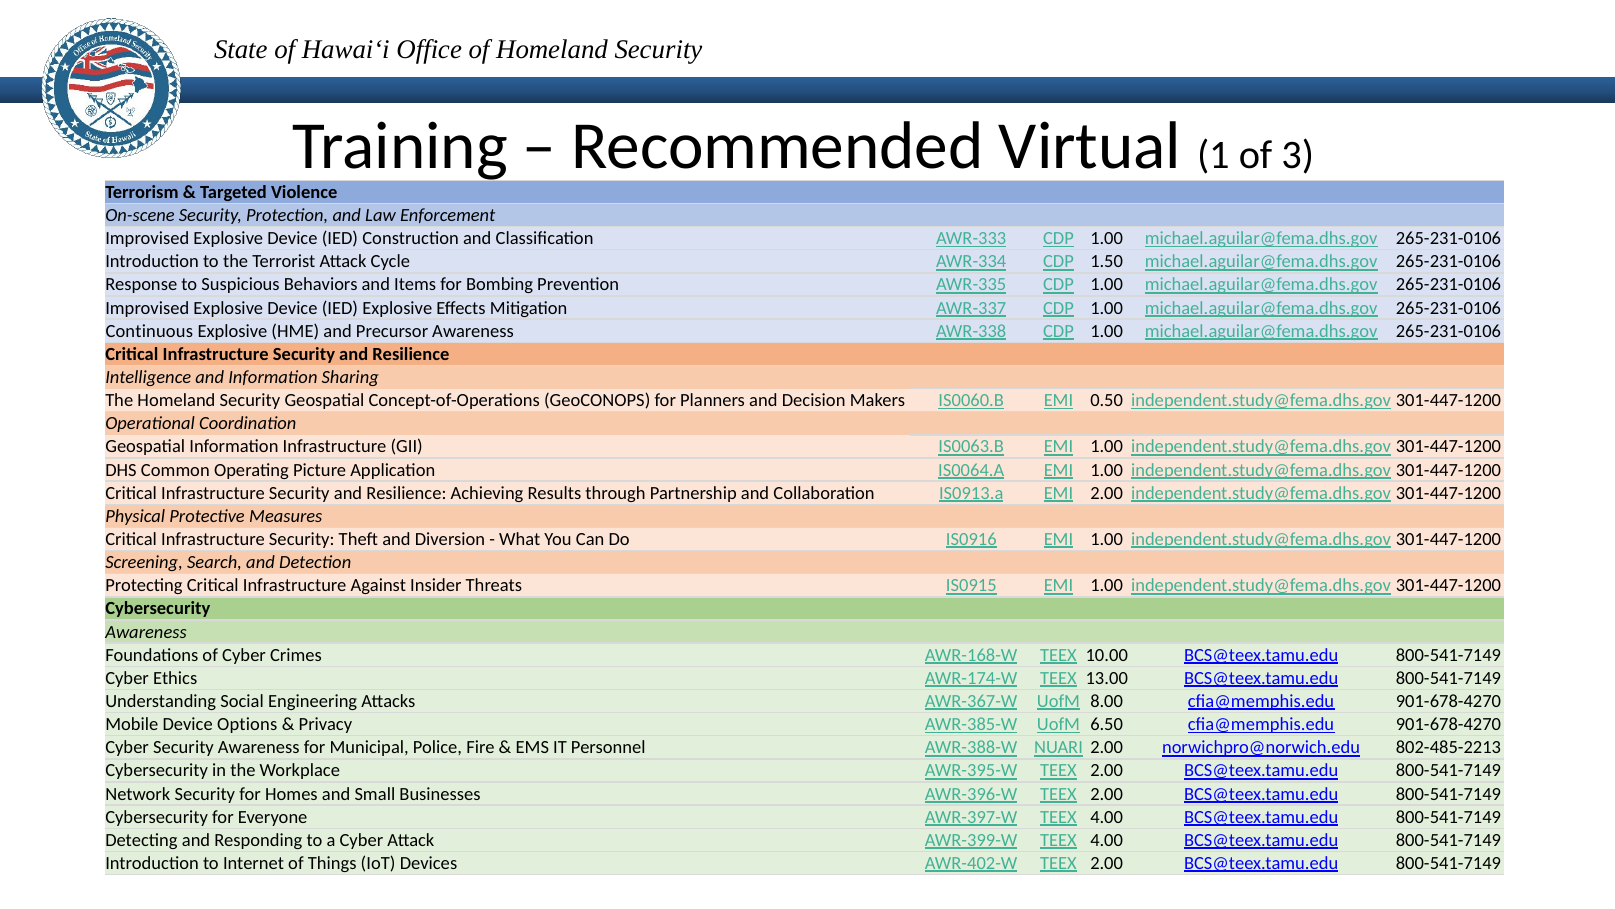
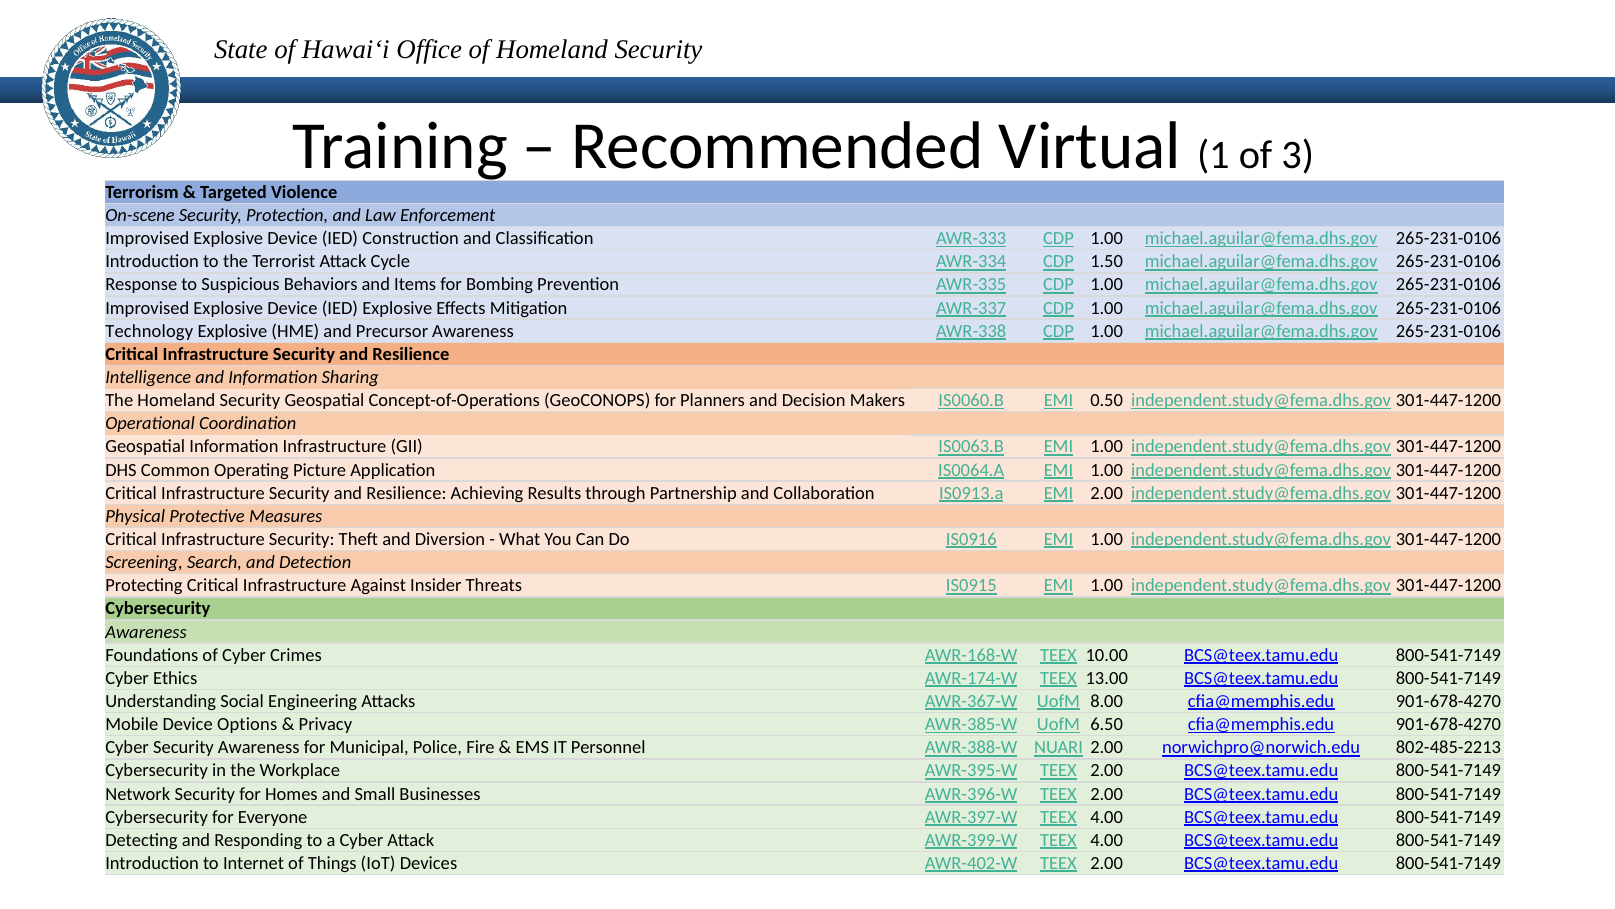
Continuous: Continuous -> Technology
